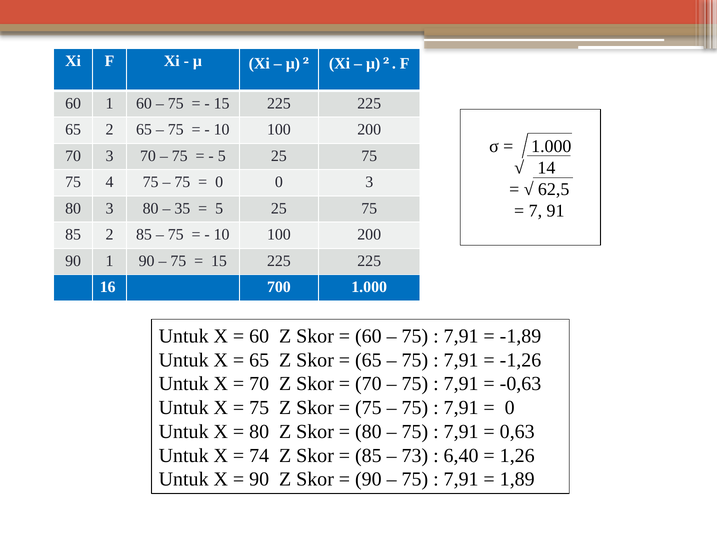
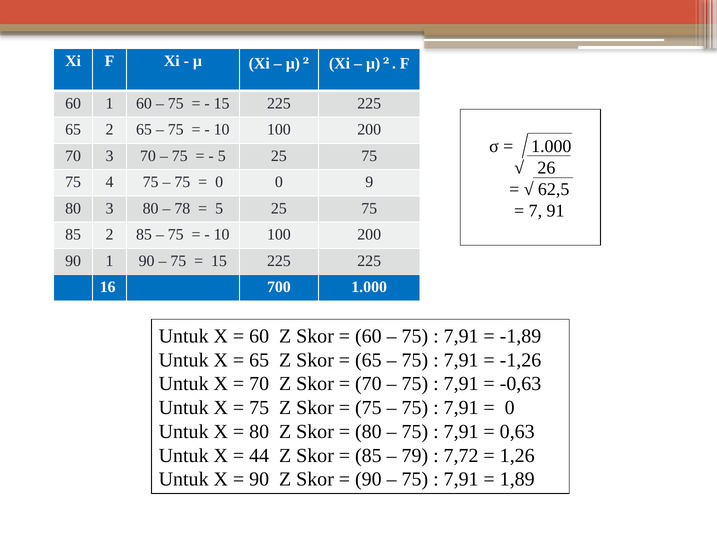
14: 14 -> 26
0 3: 3 -> 9
35: 35 -> 78
74: 74 -> 44
73: 73 -> 79
6,40: 6,40 -> 7,72
